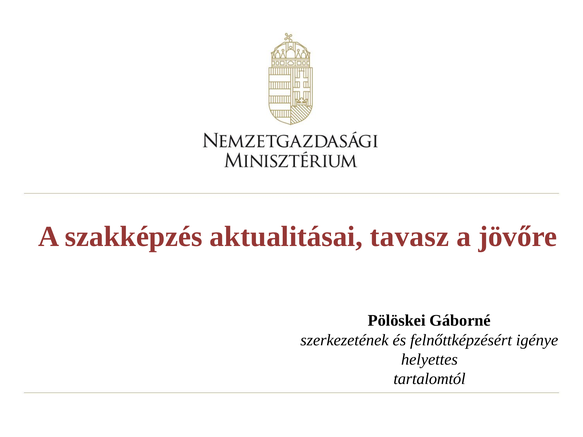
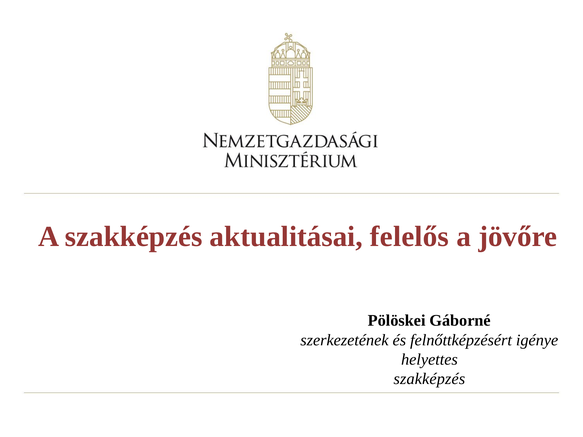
tavasz: tavasz -> felelős
tartalomtól at (429, 379): tartalomtól -> szakképzés
